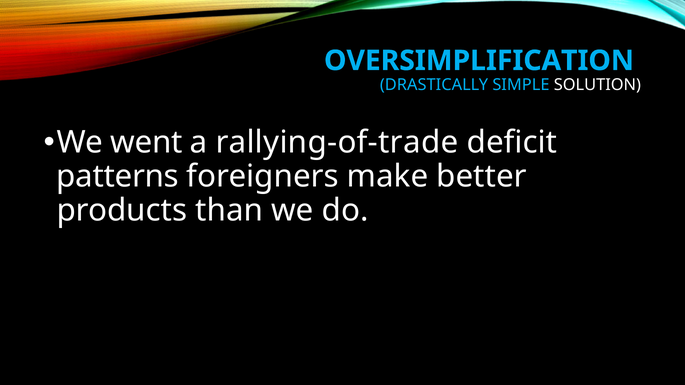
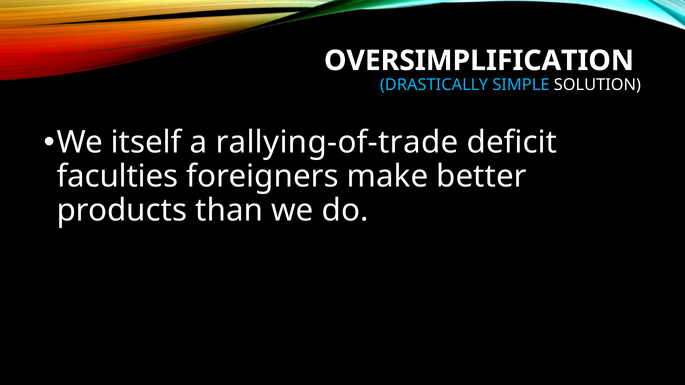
OVERSIMPLIFICATION colour: light blue -> white
went: went -> itself
patterns: patterns -> faculties
